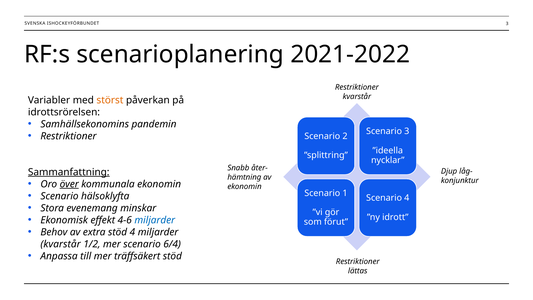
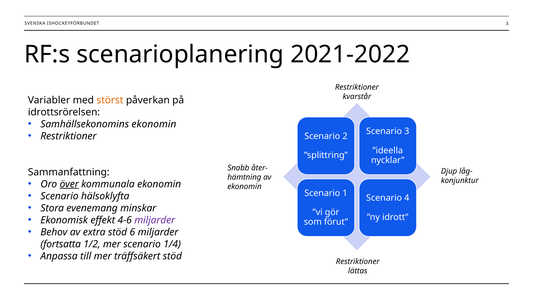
Samhällsekonomins pandemin: pandemin -> ekonomin
Sammanfattning underline: present -> none
miljarder at (155, 220) colour: blue -> purple
stöd 4: 4 -> 6
kvarstår at (61, 244): kvarstår -> fortsatta
6/4: 6/4 -> 1/4
